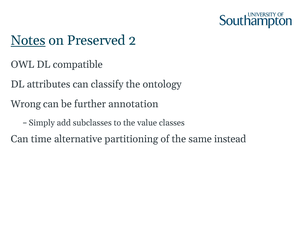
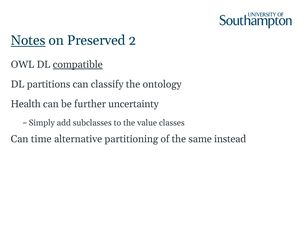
compatible underline: none -> present
attributes: attributes -> partitions
Wrong: Wrong -> Health
annotation: annotation -> uncertainty
